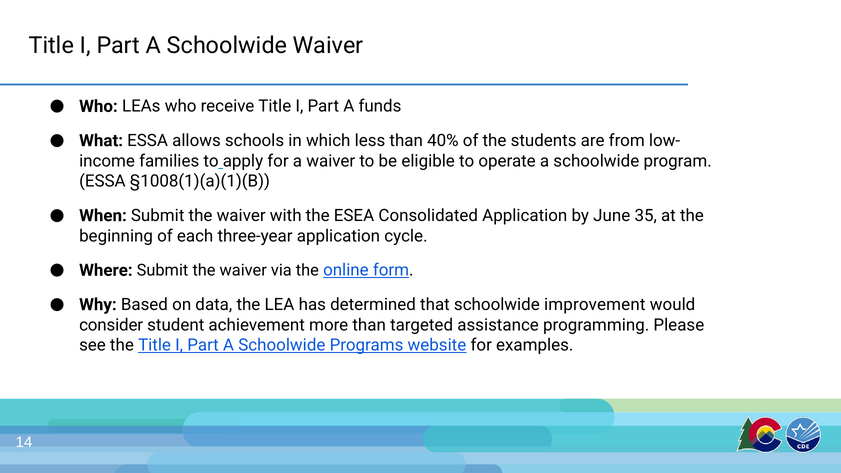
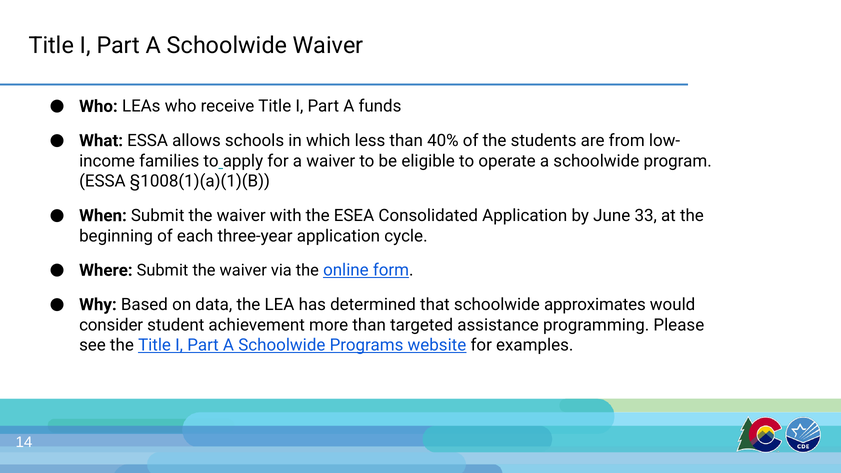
35: 35 -> 33
improvement: improvement -> approximates
